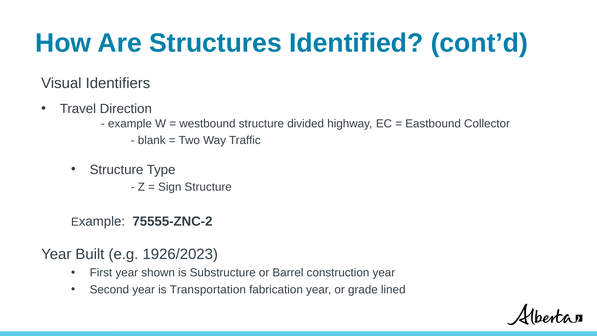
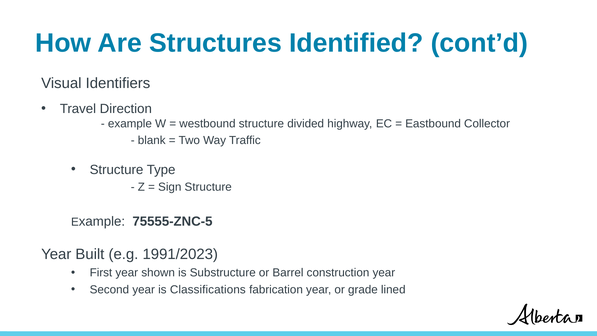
75555-ZNC-2: 75555-ZNC-2 -> 75555-ZNC-5
1926/2023: 1926/2023 -> 1991/2023
Transportation: Transportation -> Classifications
